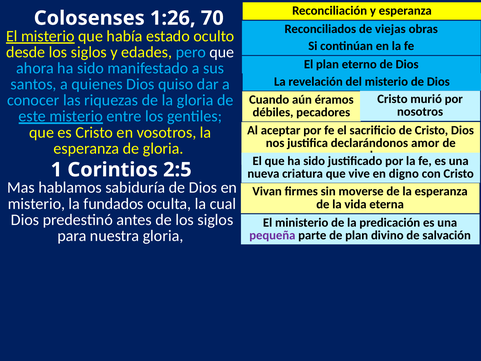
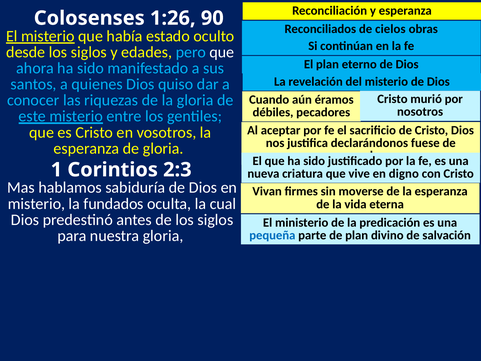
70: 70 -> 90
viejas: viejas -> cielos
amor: amor -> fuese
2:5: 2:5 -> 2:3
pequeña colour: purple -> blue
